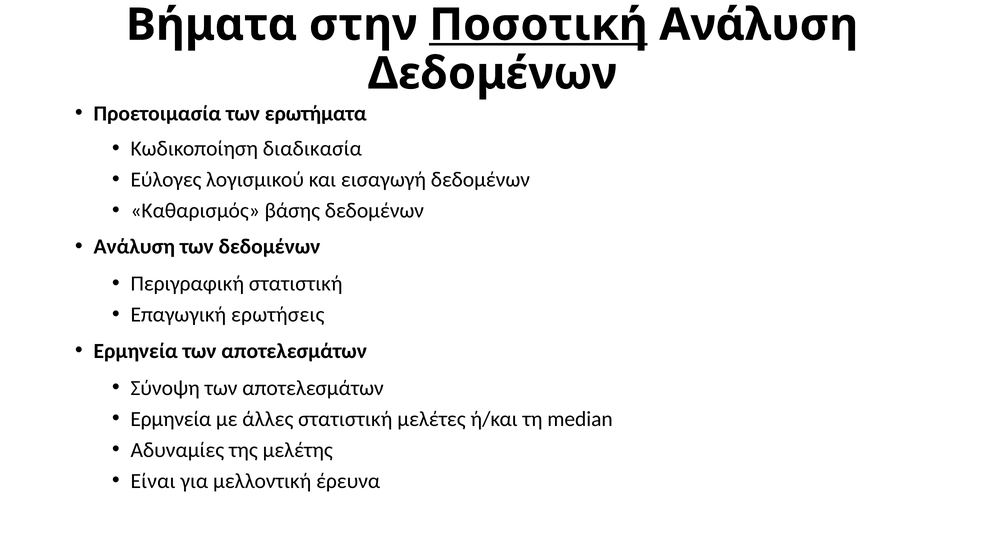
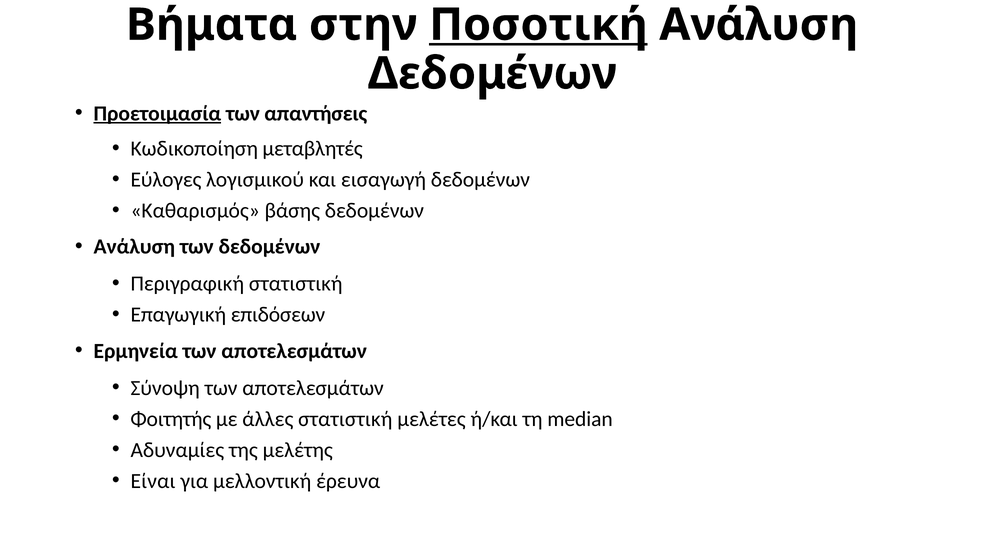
Προετοιμασία underline: none -> present
ερωτήματα: ερωτήματα -> απαντήσεις
διαδικασία: διαδικασία -> μεταβλητές
ερωτήσεις: ερωτήσεις -> επιδόσεων
Ερμηνεία at (171, 419): Ερμηνεία -> Φοιτητής
